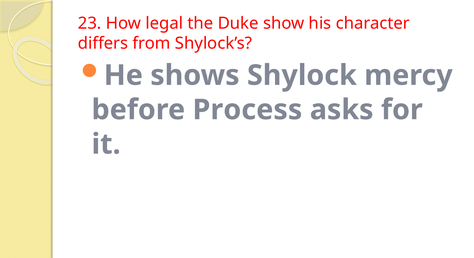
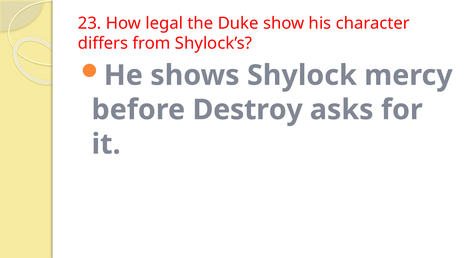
Process: Process -> Destroy
